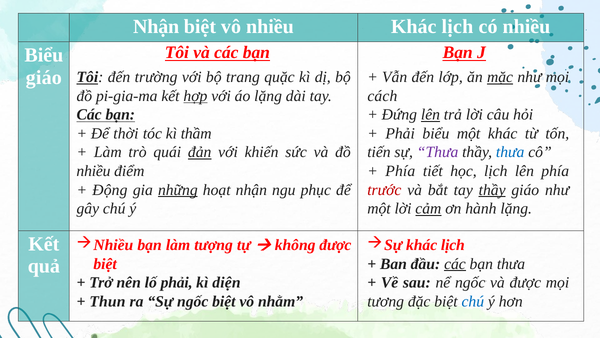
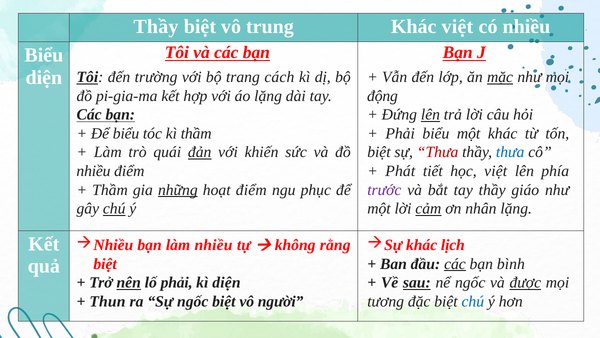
Nhận at (156, 27): Nhận -> Thầy
vô nhiều: nhiều -> trung
lịch at (457, 27): lịch -> việt
giáo at (44, 77): giáo -> diện
quặc: quặc -> cách
hợp underline: present -> none
cách: cách -> động
Để thời: thời -> biểu
tiến at (379, 152): tiến -> biệt
Thưa at (438, 152) colour: purple -> red
Phía at (400, 171): Phía -> Phát
học lịch: lịch -> việt
Động at (110, 190): Động -> Thầm
hoạt nhận: nhận -> điểm
trước colour: red -> purple
thầy at (492, 190) underline: present -> none
chú at (114, 208) underline: none -> present
hành: hành -> nhân
làm tượng: tượng -> nhiều
không được: được -> rằng
bạn thưa: thưa -> bình
nên underline: none -> present
sau underline: none -> present
được at (525, 282) underline: none -> present
nhằm: nhằm -> người
